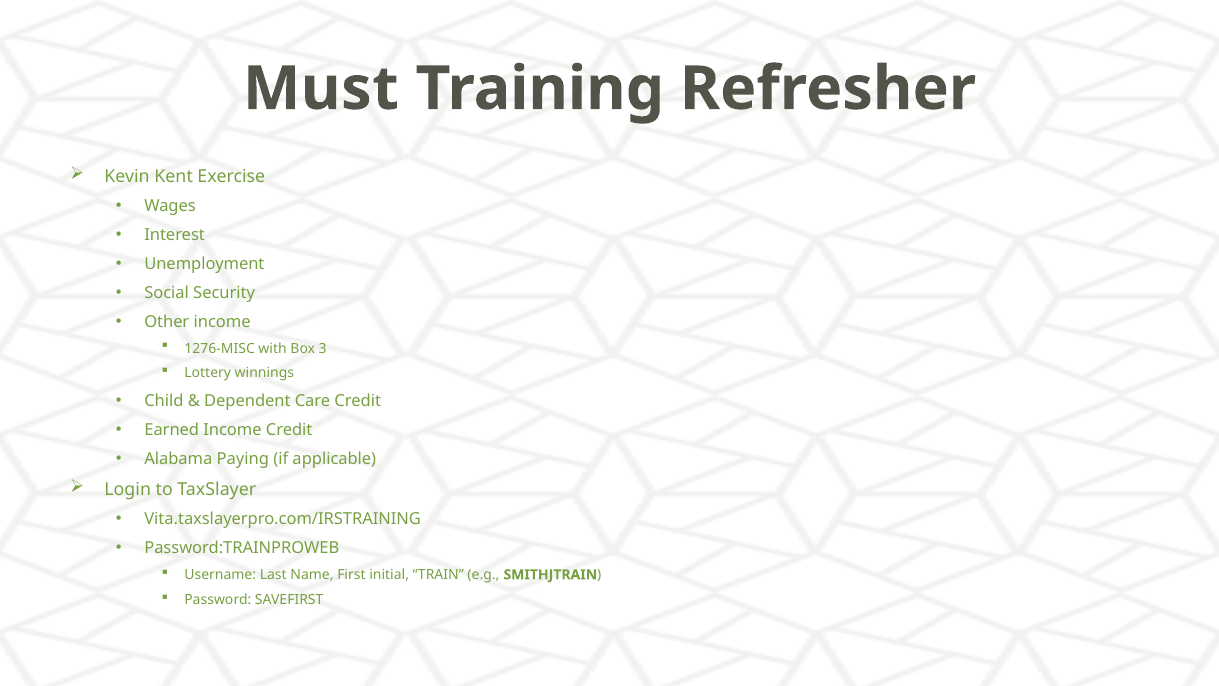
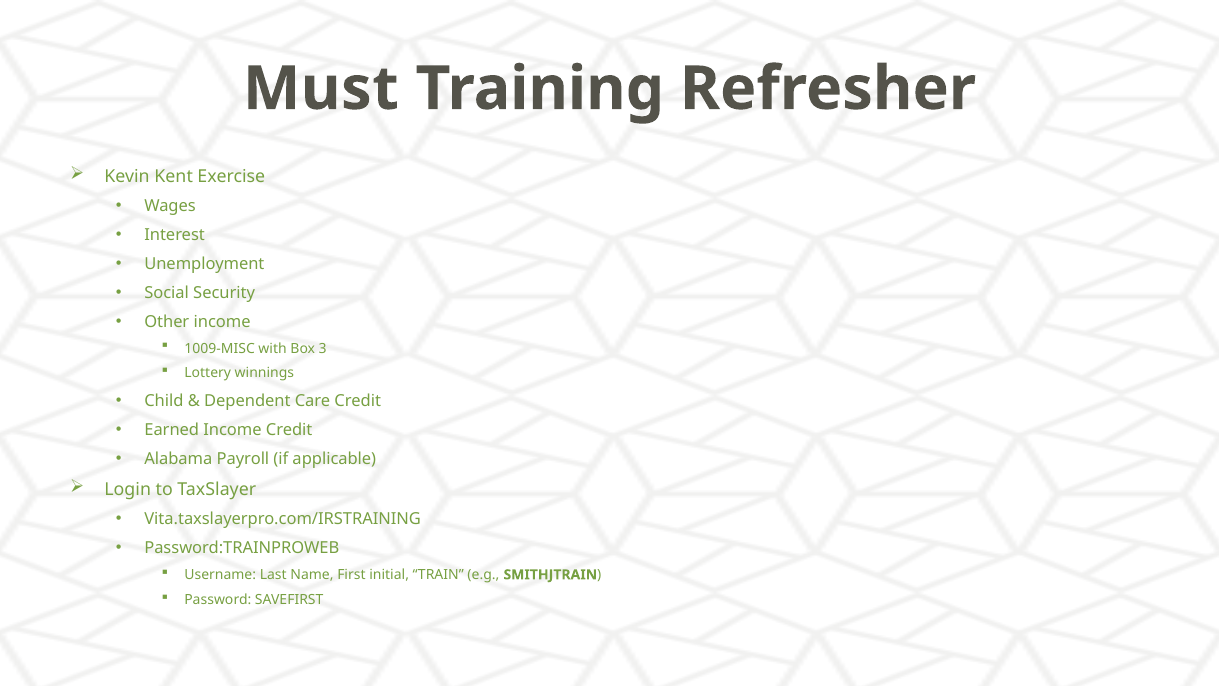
1276-MISC: 1276-MISC -> 1009-MISC
Paying: Paying -> Payroll
